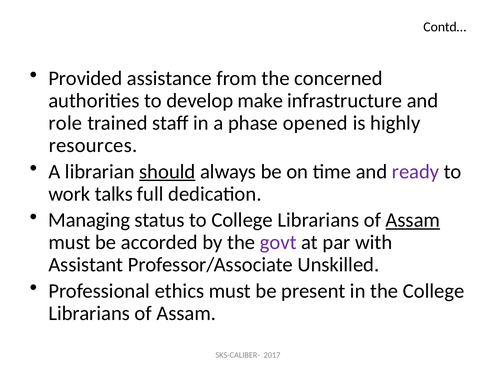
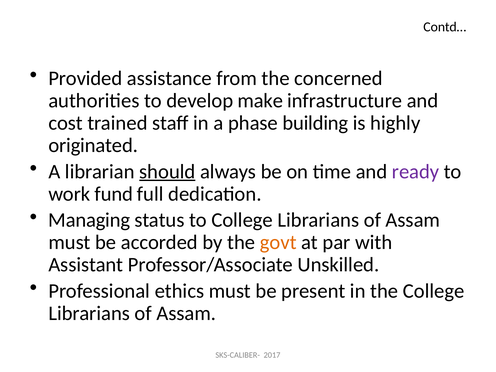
role: role -> cost
opened: opened -> building
resources: resources -> originated
talks: talks -> fund
Assam at (413, 220) underline: present -> none
govt colour: purple -> orange
